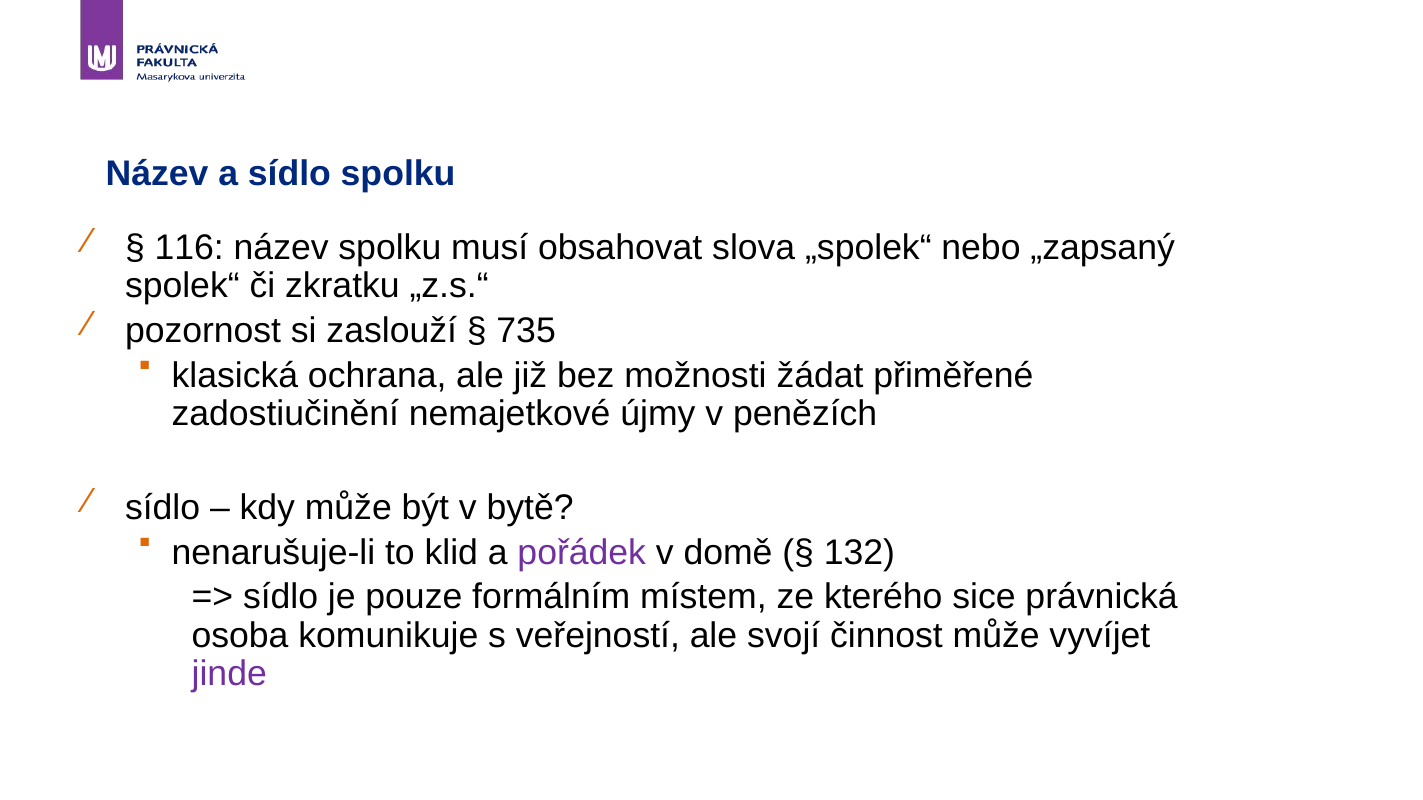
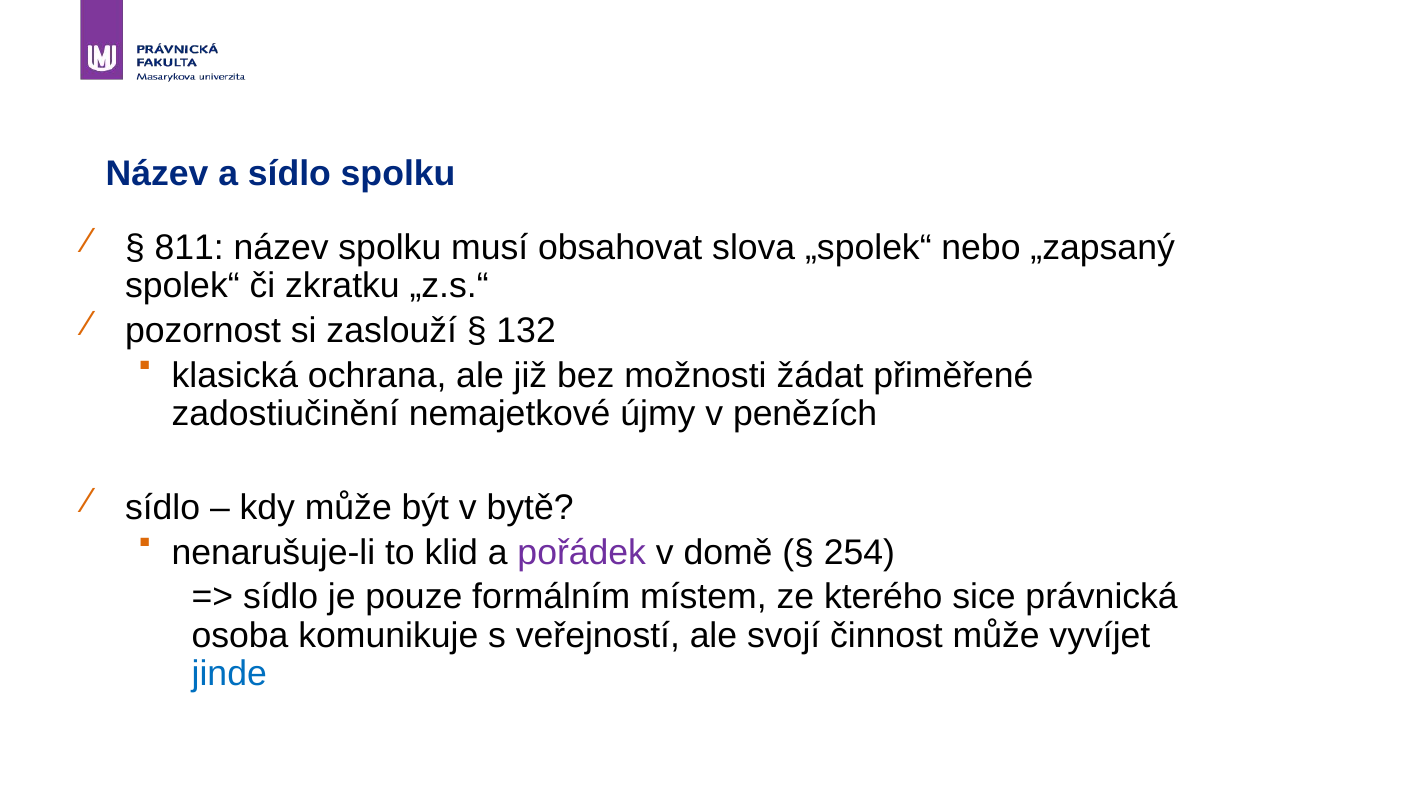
116: 116 -> 811
735: 735 -> 132
132: 132 -> 254
jinde colour: purple -> blue
